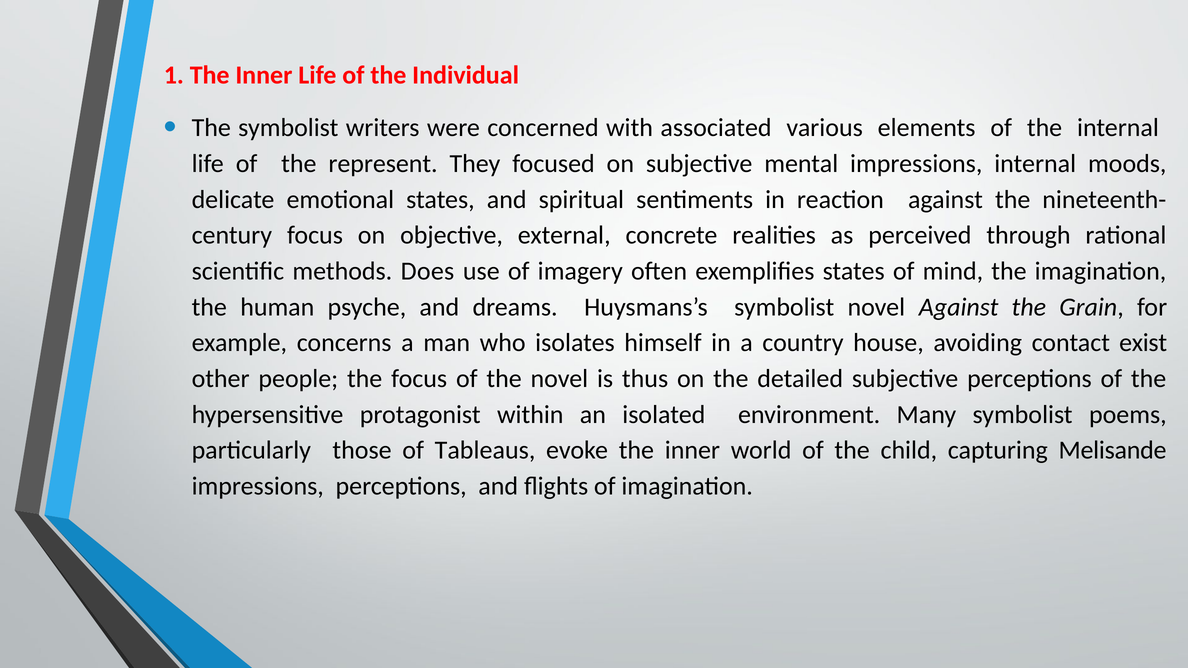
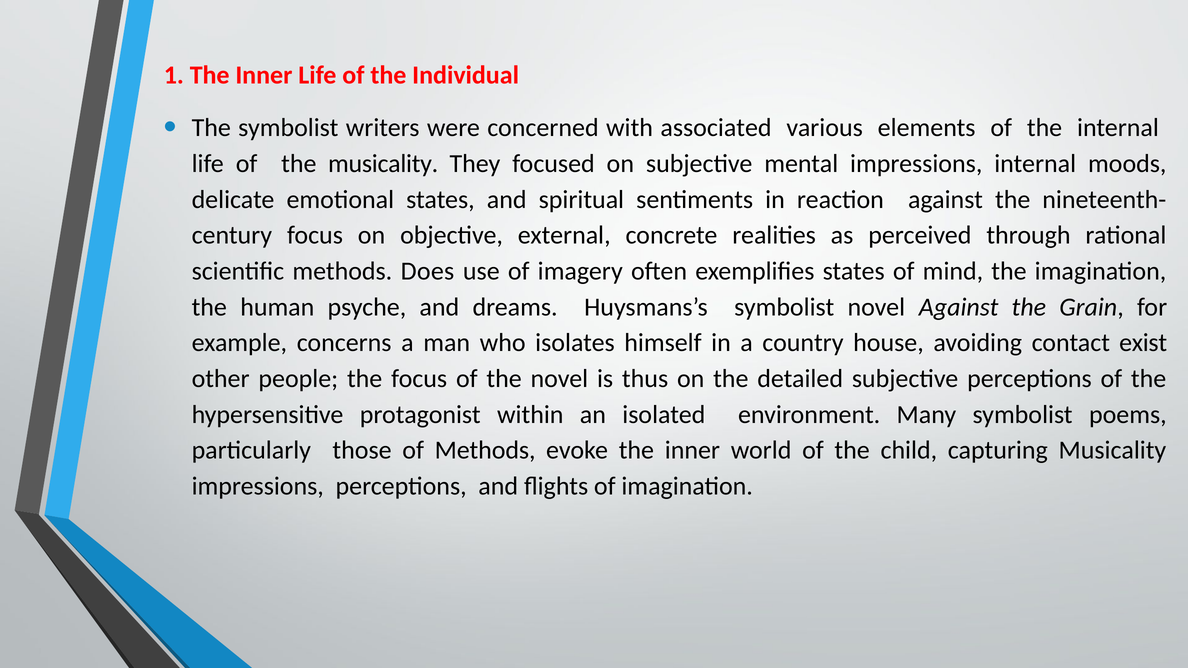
the represent: represent -> musicality
of Tableaus: Tableaus -> Methods
capturing Melisande: Melisande -> Musicality
